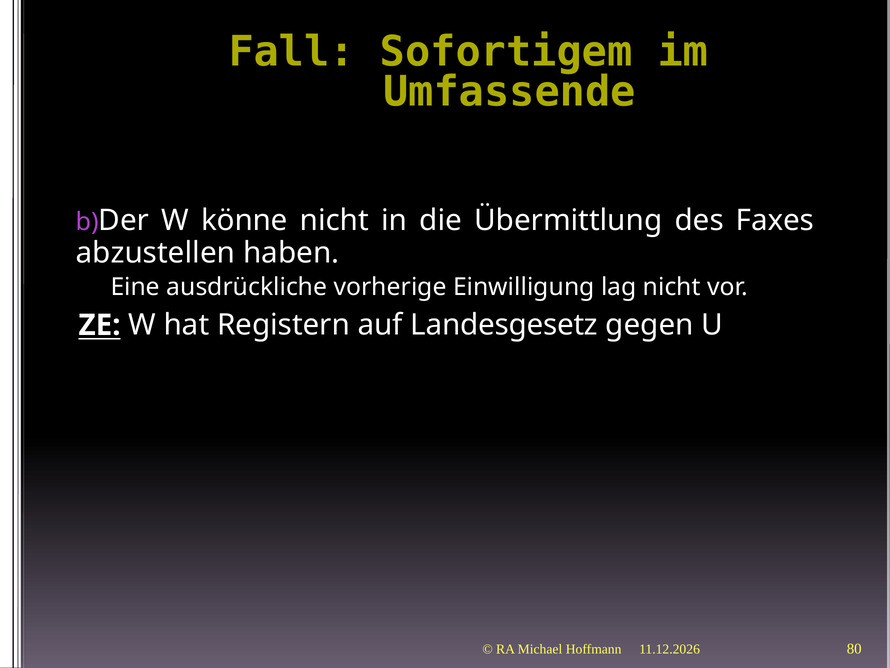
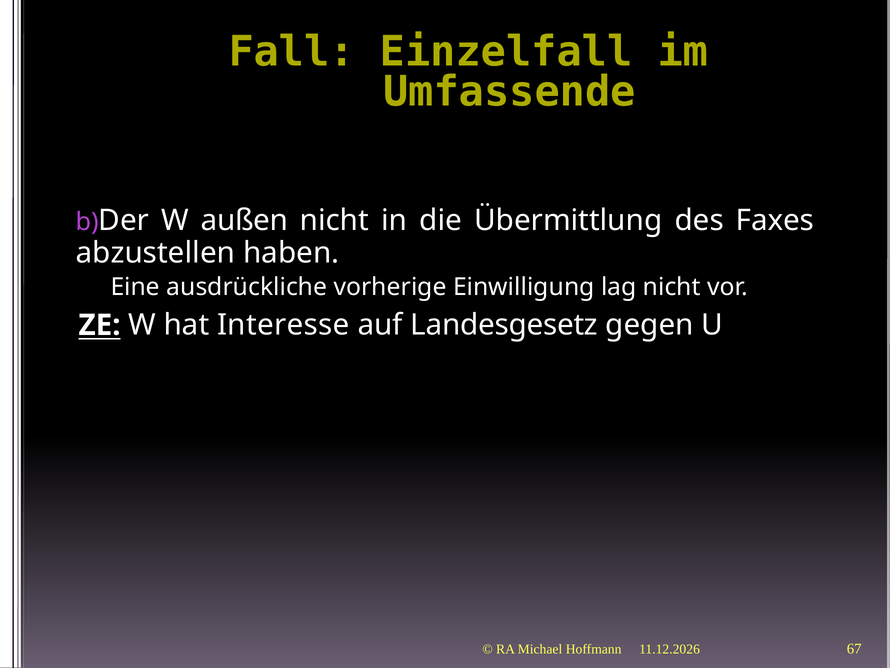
Sofortigem: Sofortigem -> Einzelfall
könne: könne -> außen
Registern: Registern -> Interesse
80: 80 -> 67
